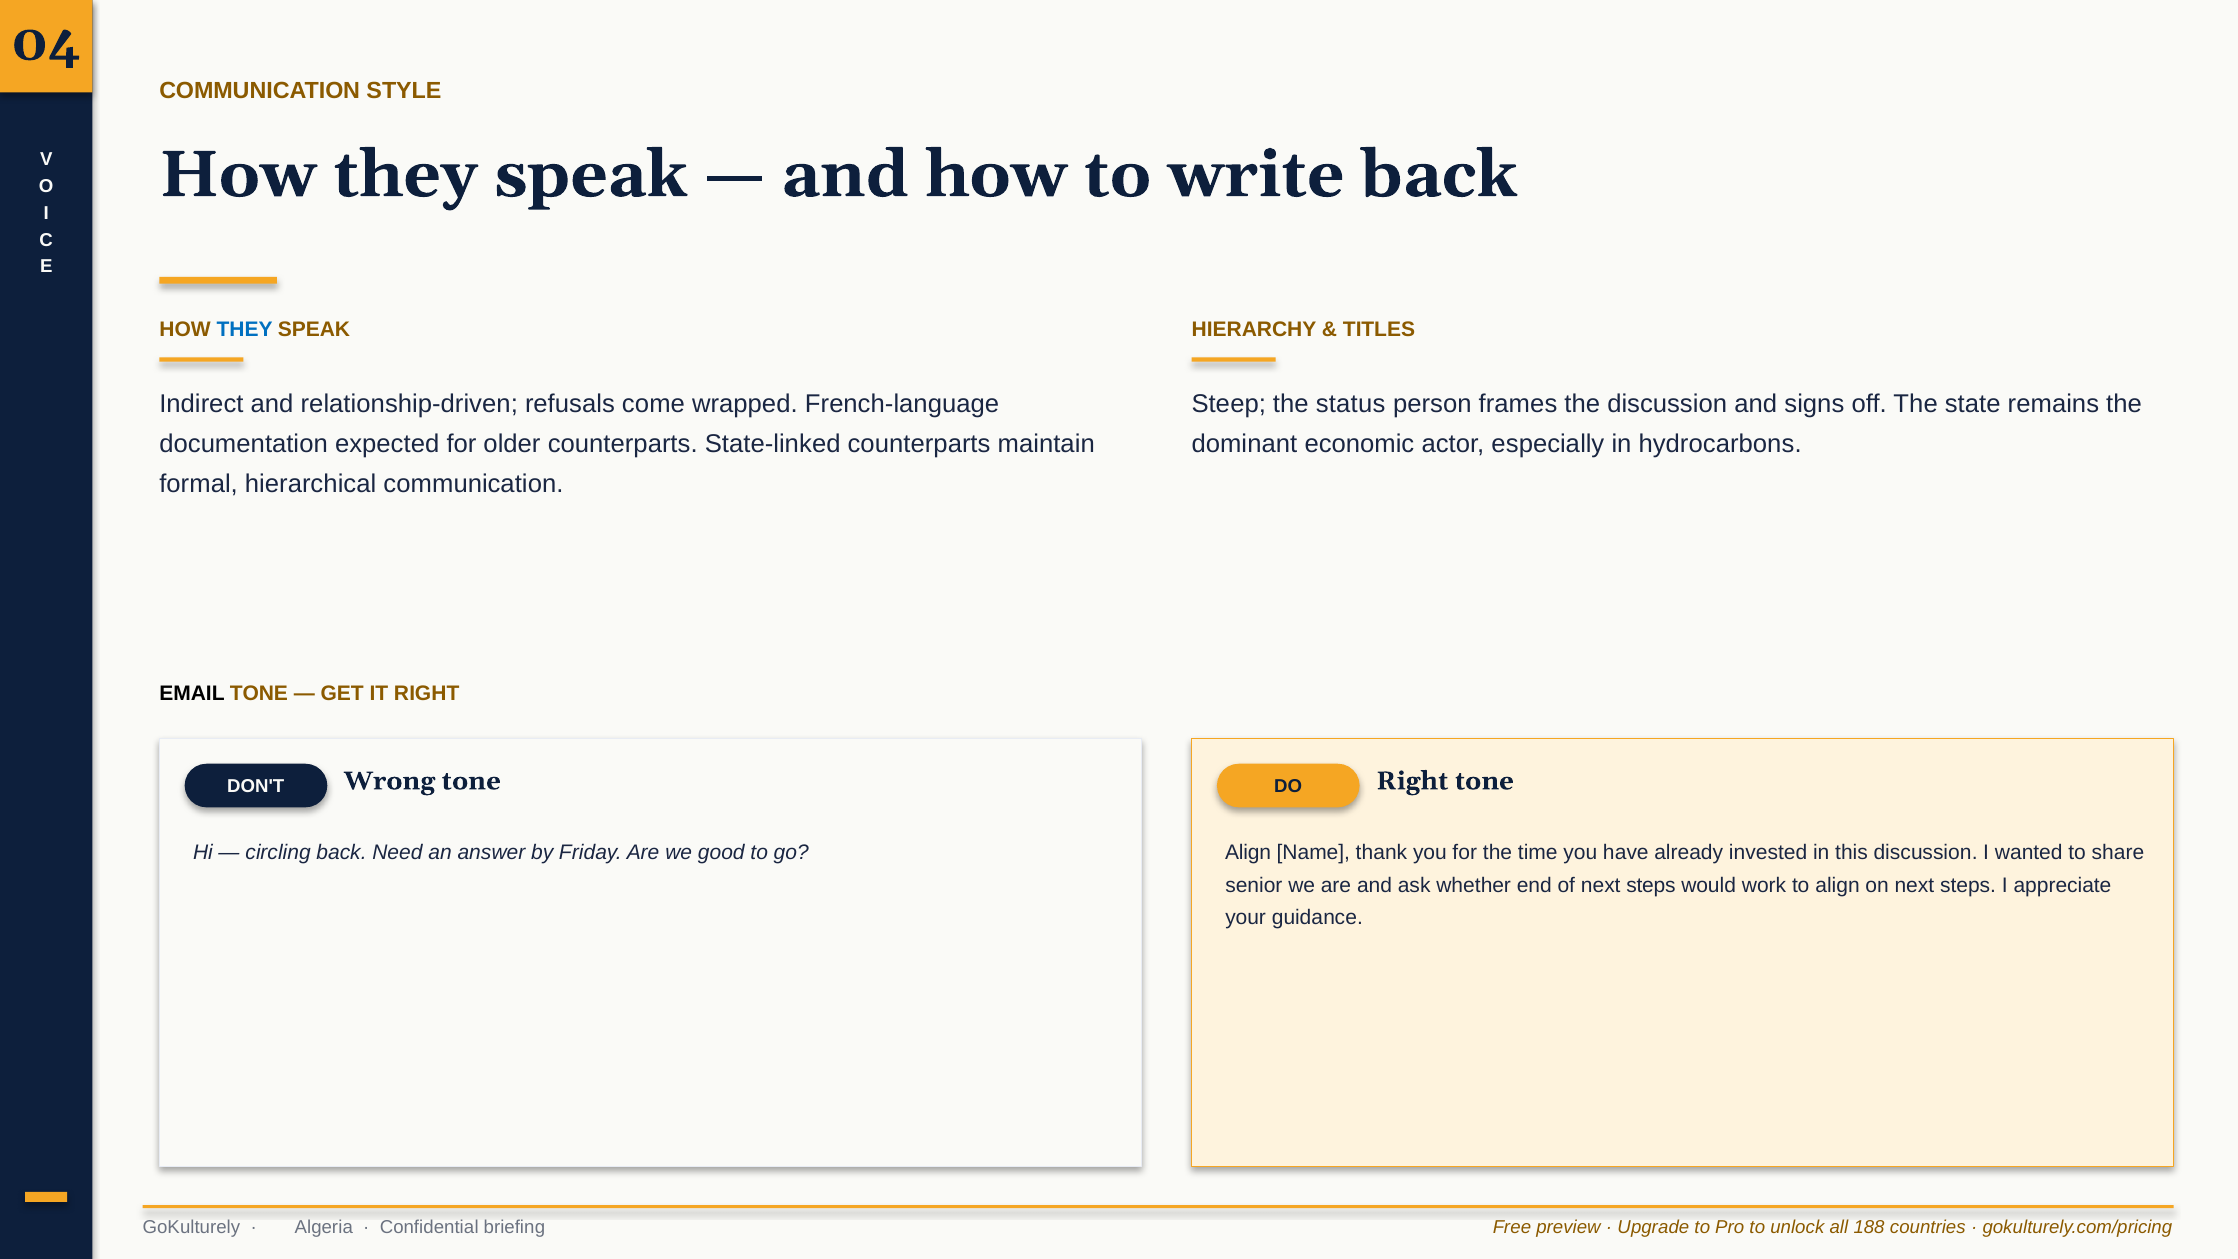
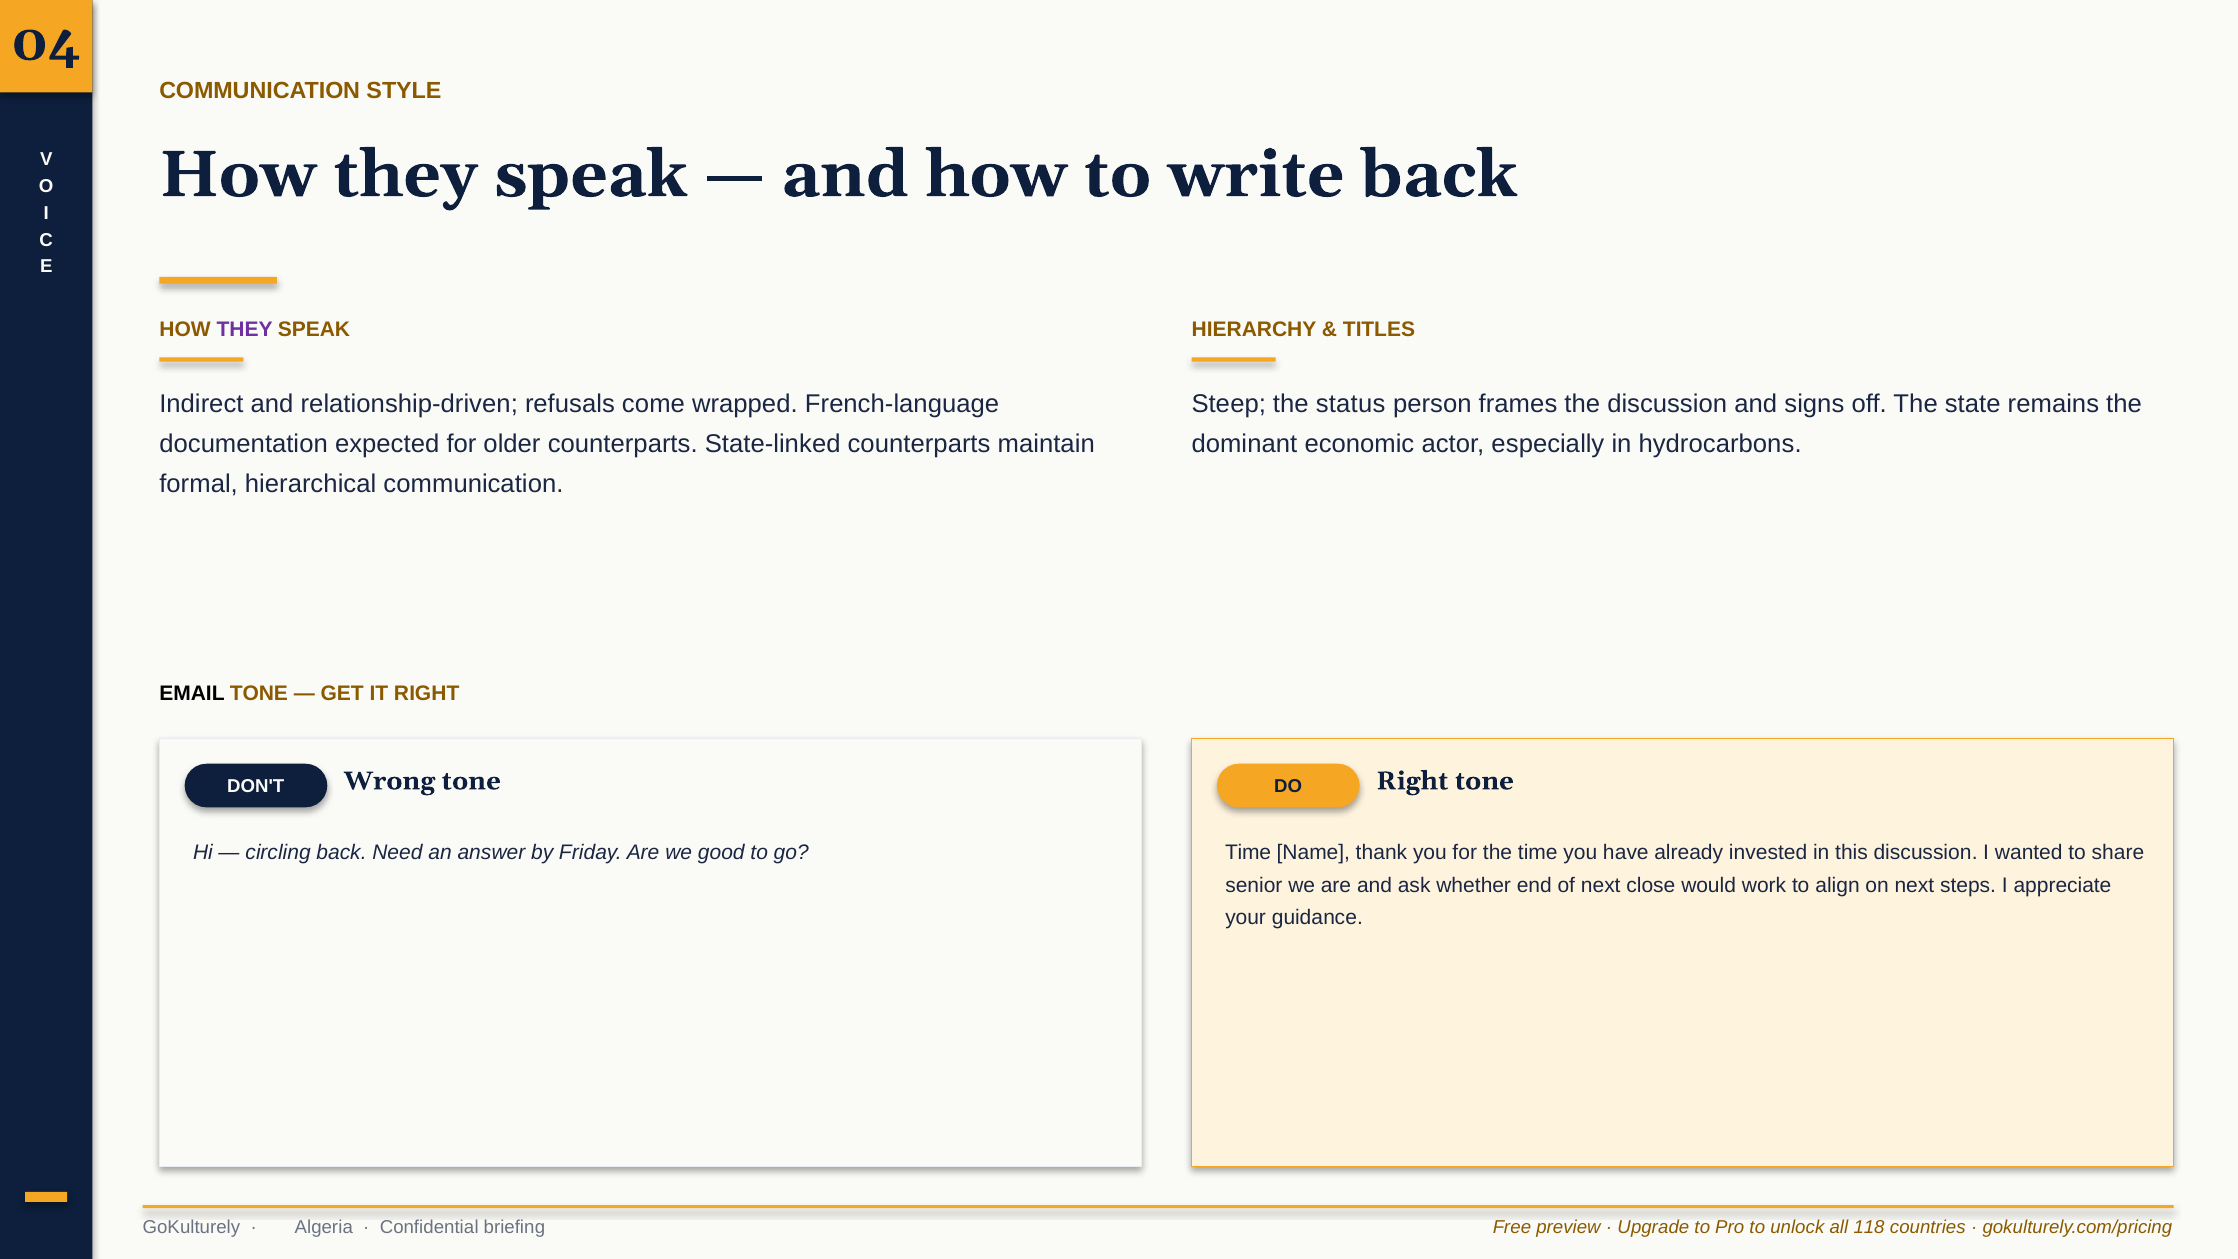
THEY at (245, 330) colour: blue -> purple
Align at (1248, 852): Align -> Time
of next steps: steps -> close
188: 188 -> 118
